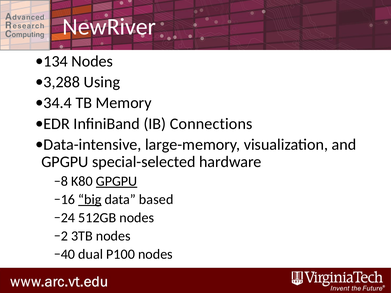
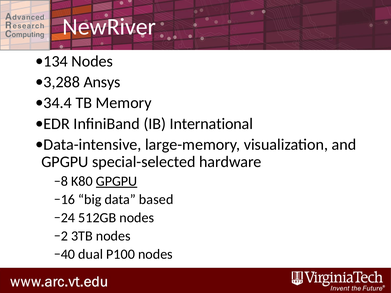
Using: Using -> Ansys
Connections: Connections -> International
big underline: present -> none
